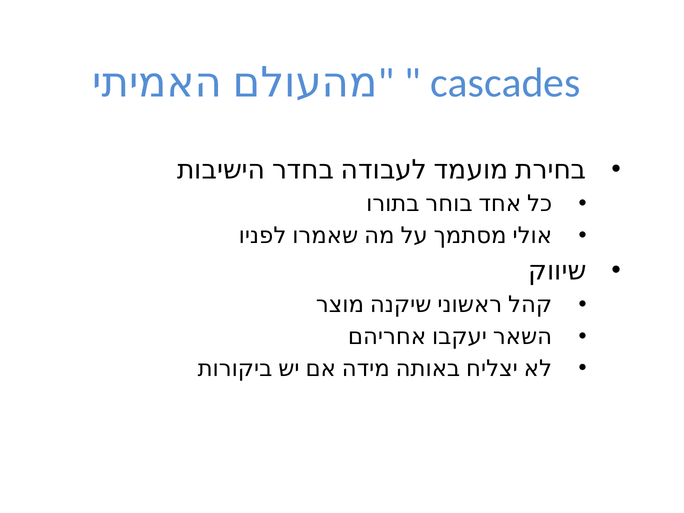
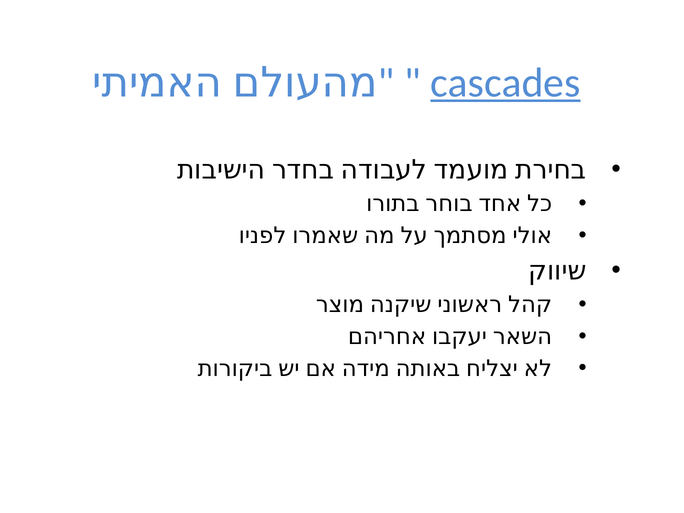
cascades underline: none -> present
